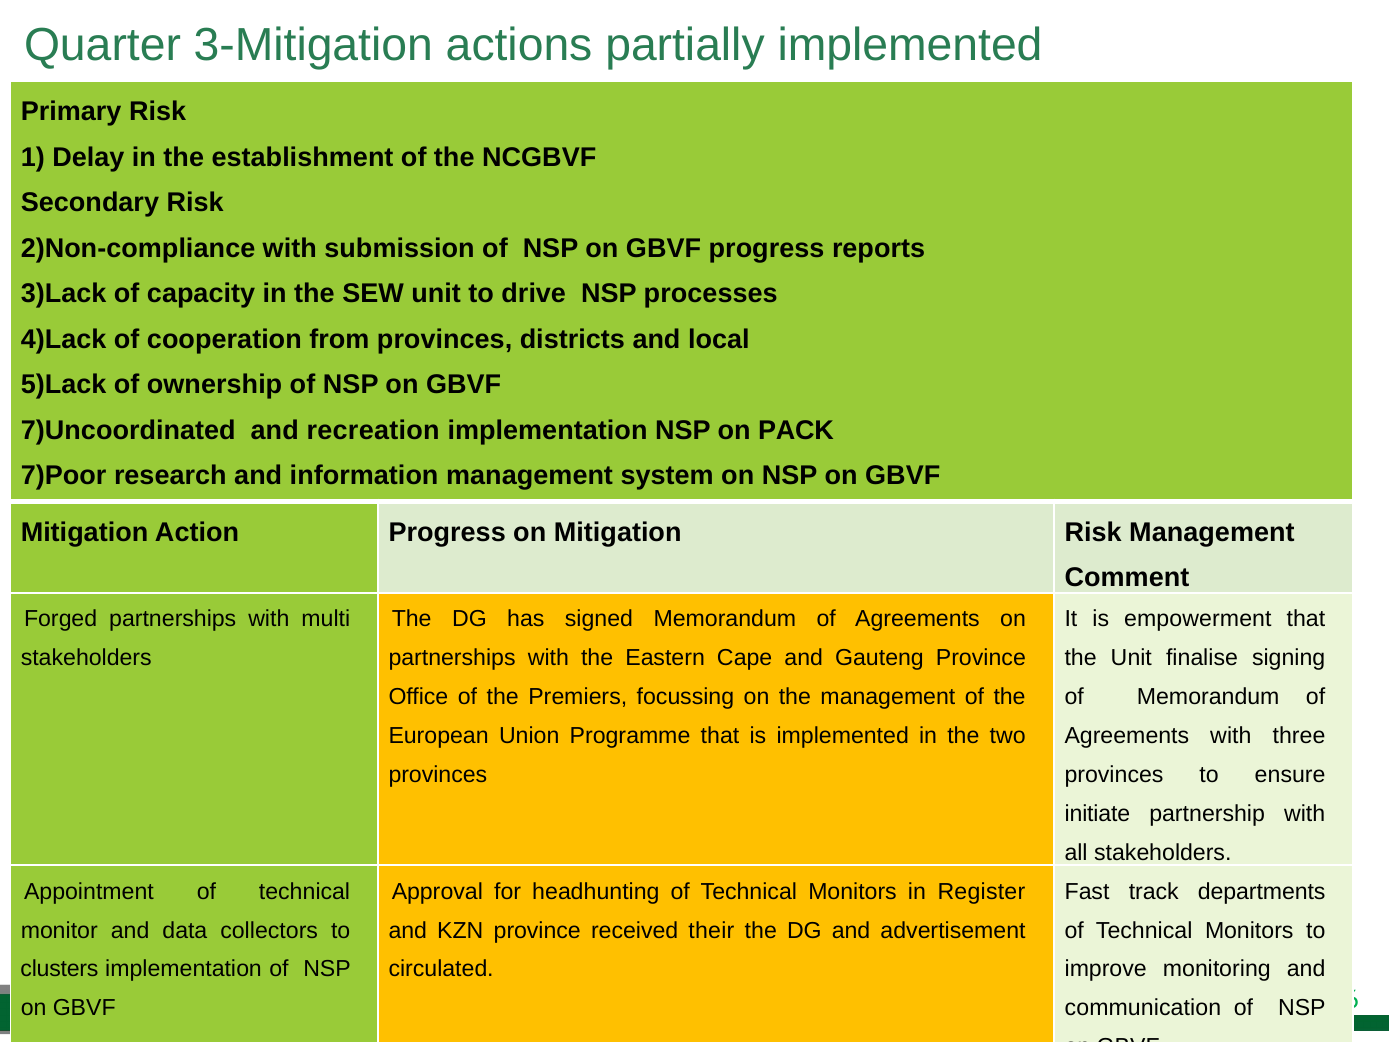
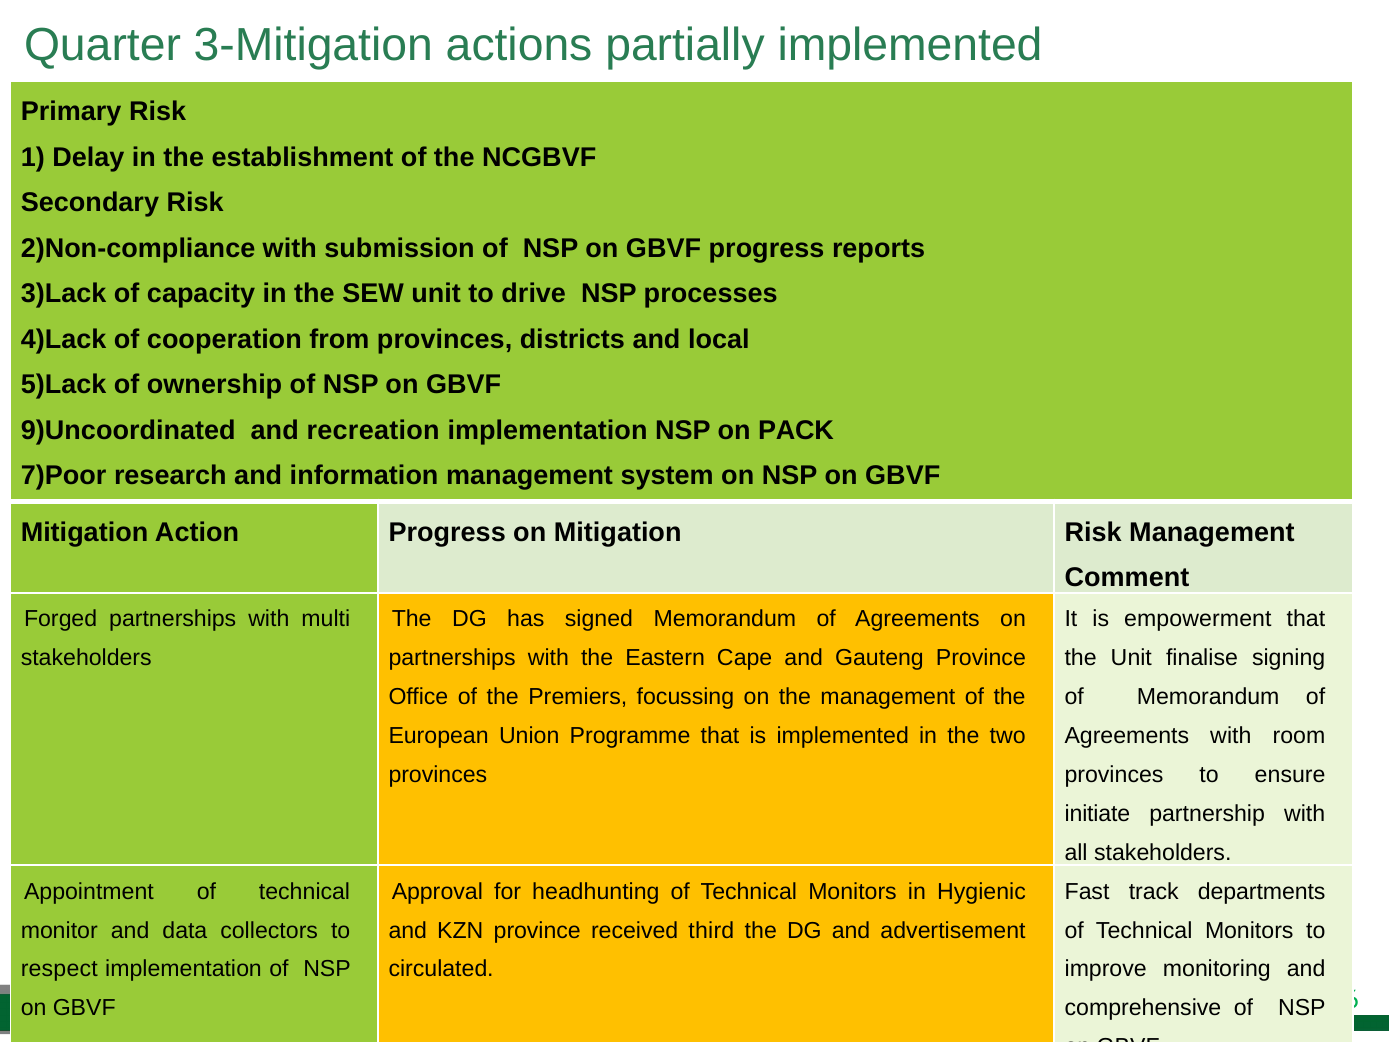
7)Uncoordinated: 7)Uncoordinated -> 9)Uncoordinated
three: three -> room
Register: Register -> Hygienic
their: their -> third
clusters: clusters -> respect
communication: communication -> comprehensive
